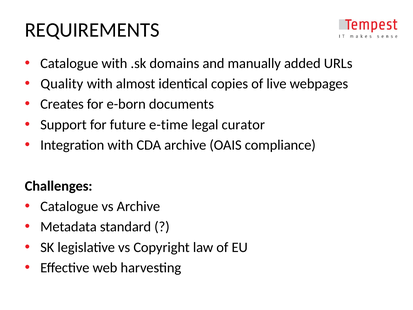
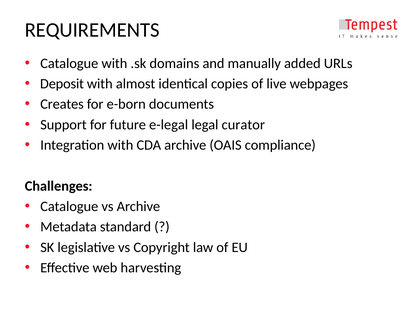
Quality: Quality -> Deposit
e-time: e-time -> e-legal
